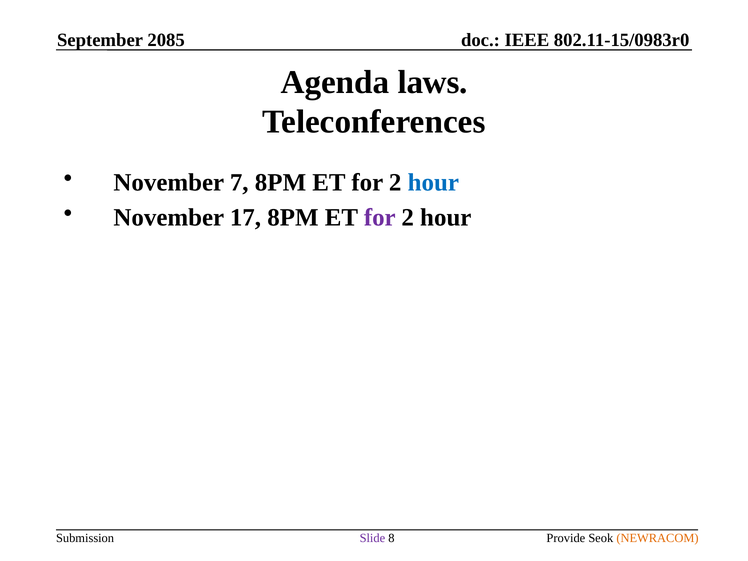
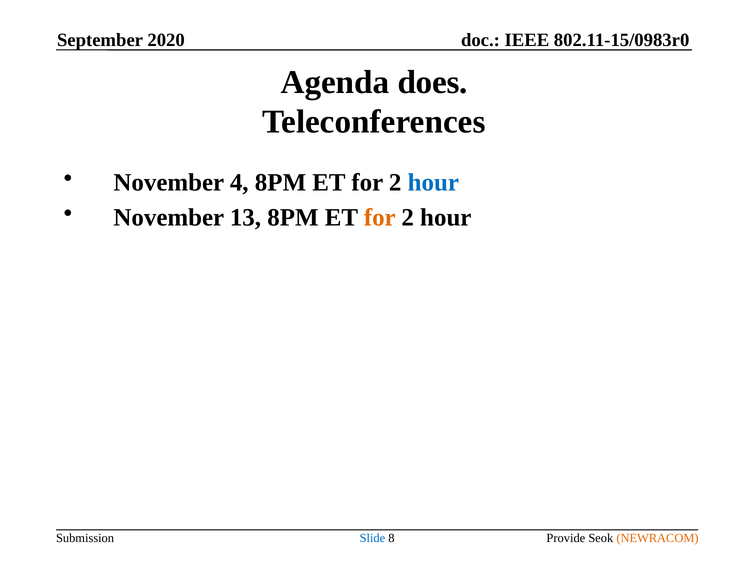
2085: 2085 -> 2020
laws: laws -> does
7: 7 -> 4
17: 17 -> 13
for at (380, 217) colour: purple -> orange
Slide colour: purple -> blue
